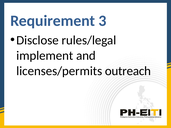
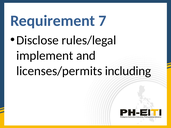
3: 3 -> 7
outreach: outreach -> including
